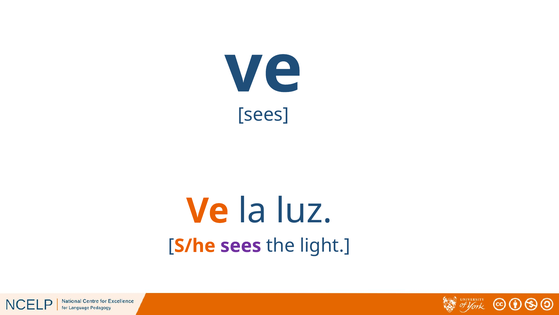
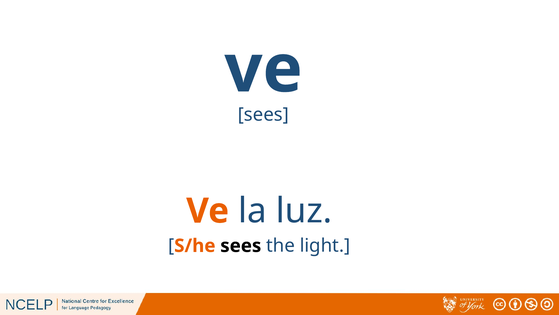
sees at (241, 245) colour: purple -> black
